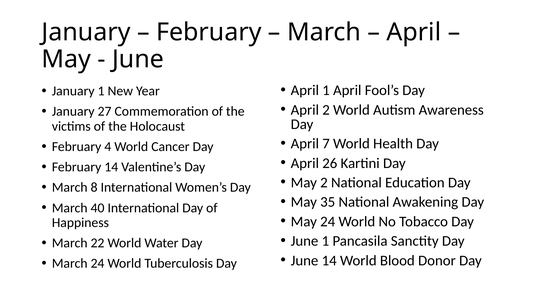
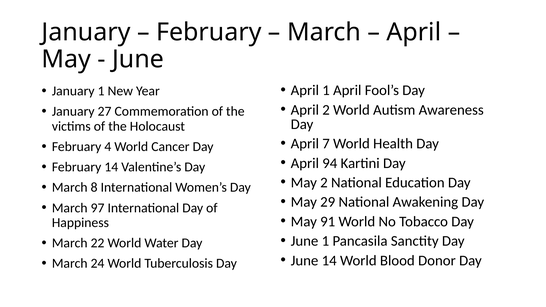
26: 26 -> 94
35: 35 -> 29
40: 40 -> 97
May 24: 24 -> 91
